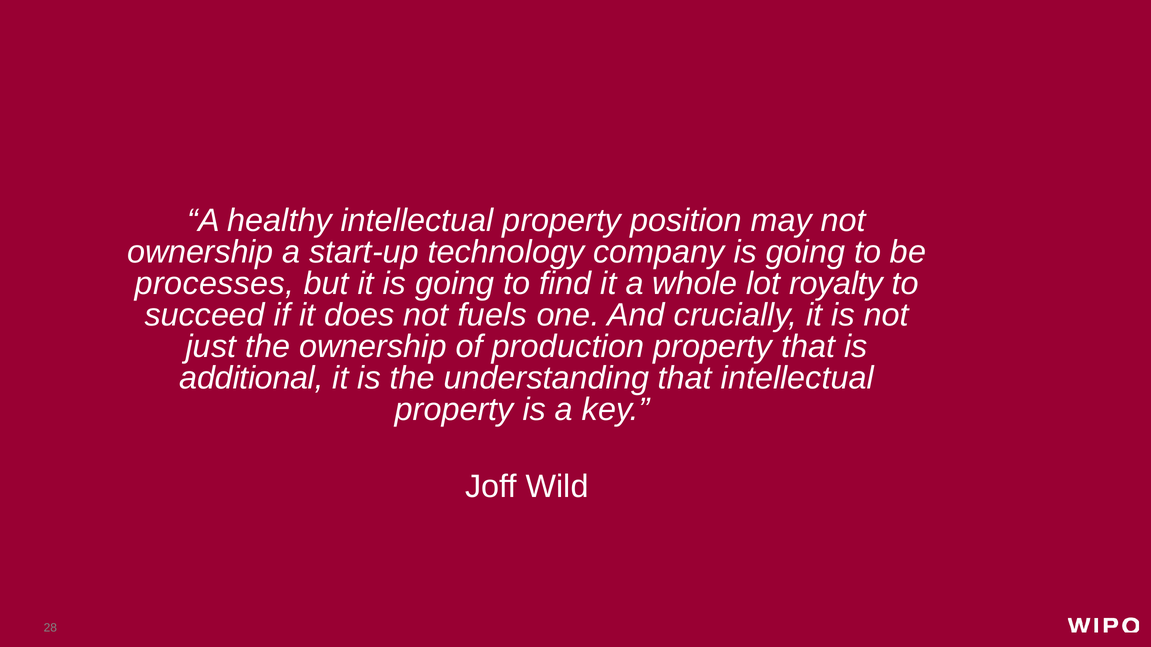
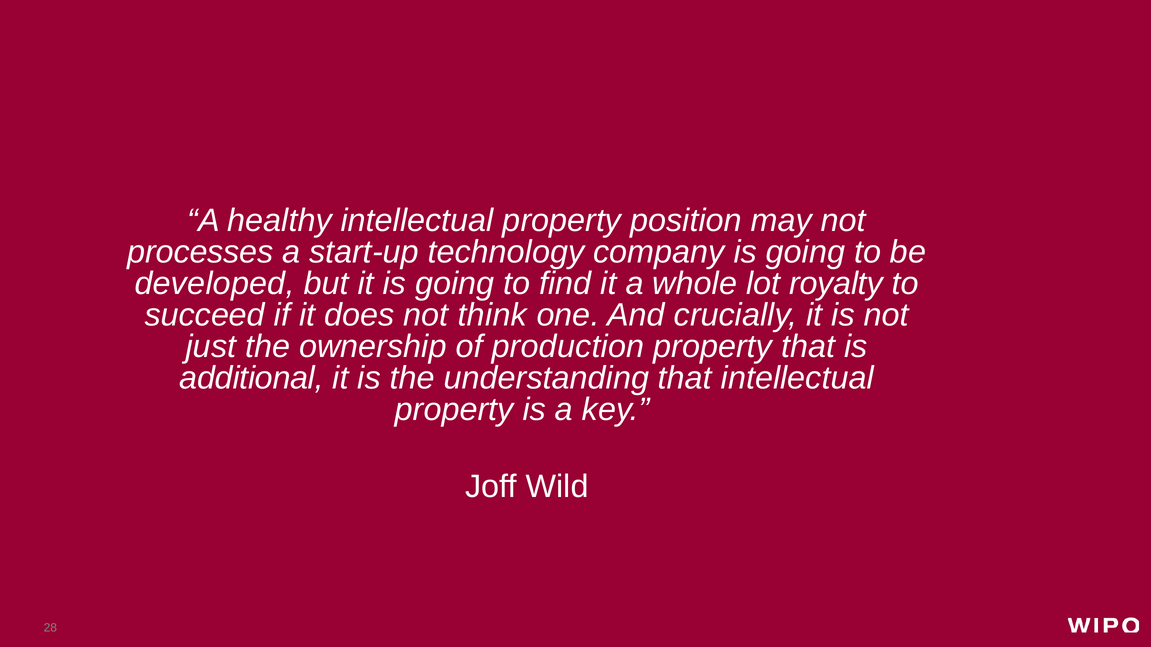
ownership at (200, 252): ownership -> processes
processes: processes -> developed
fuels: fuels -> think
